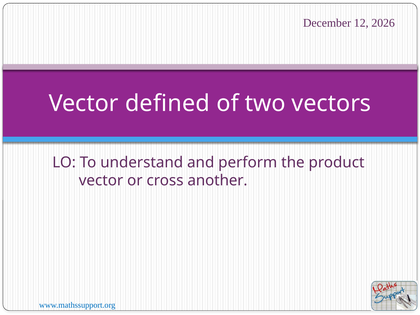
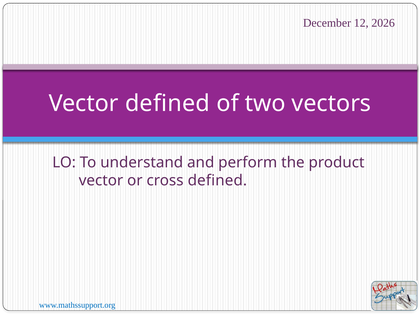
cross another: another -> defined
